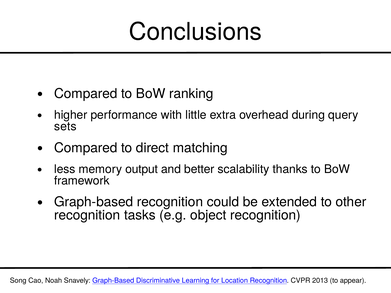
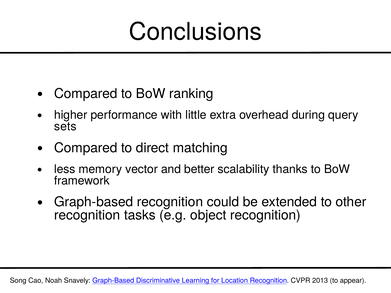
output: output -> vector
